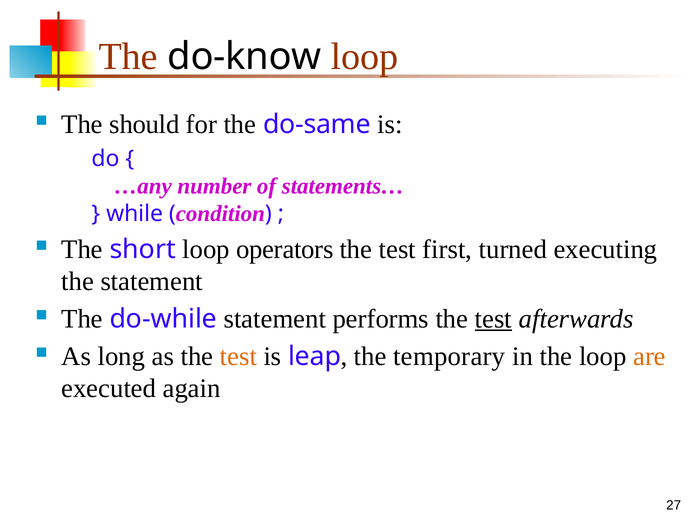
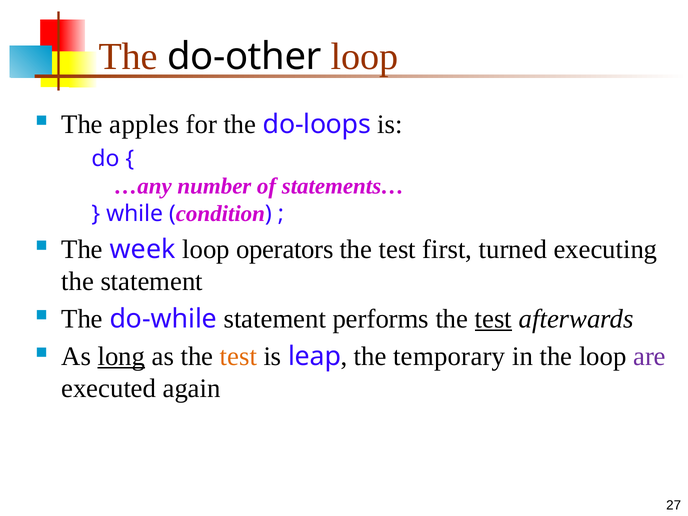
do-know: do-know -> do-other
should: should -> apples
do-same: do-same -> do-loops
short: short -> week
long underline: none -> present
are colour: orange -> purple
